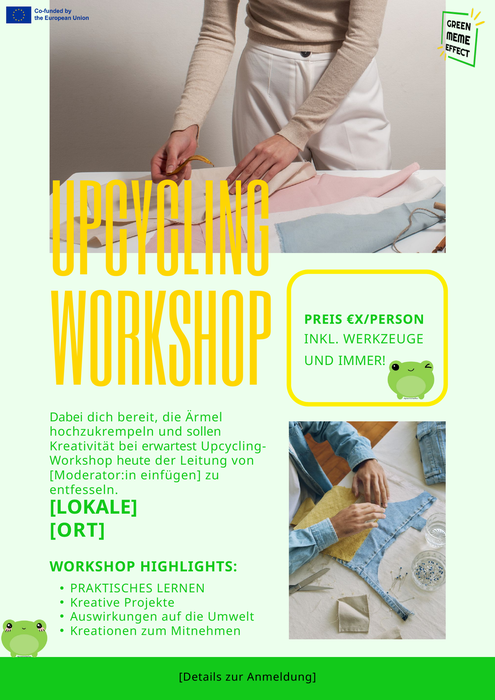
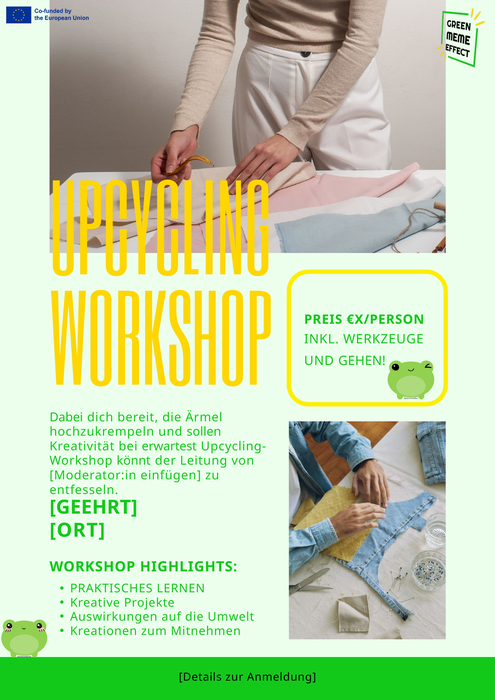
IMMER: IMMER -> GEHEN
heute: heute -> könnt
LOKALE: LOKALE -> GEEHRT
